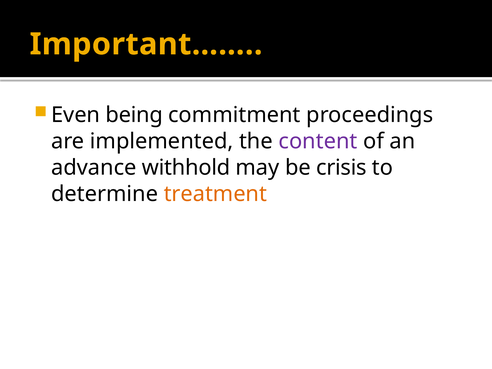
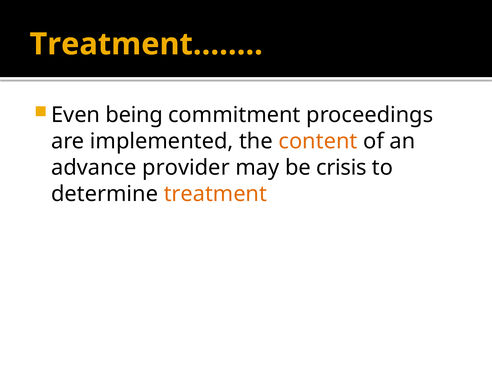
Important……: Important…… -> Treatment……
content colour: purple -> orange
withhold: withhold -> provider
